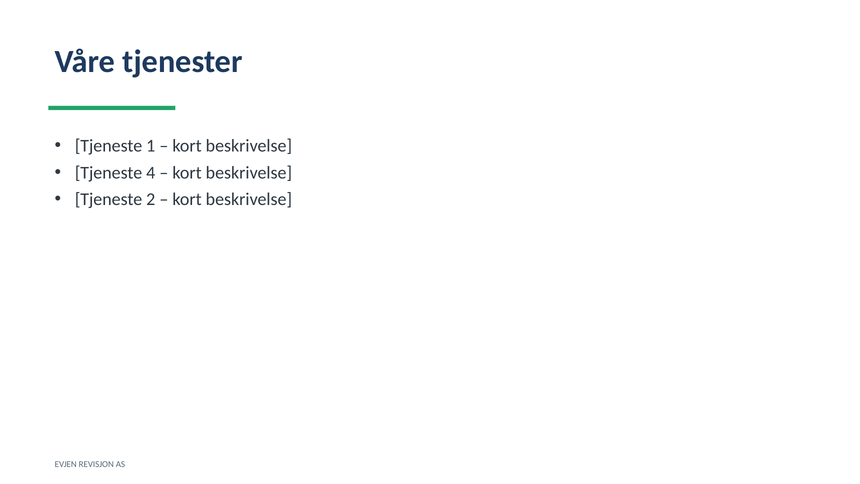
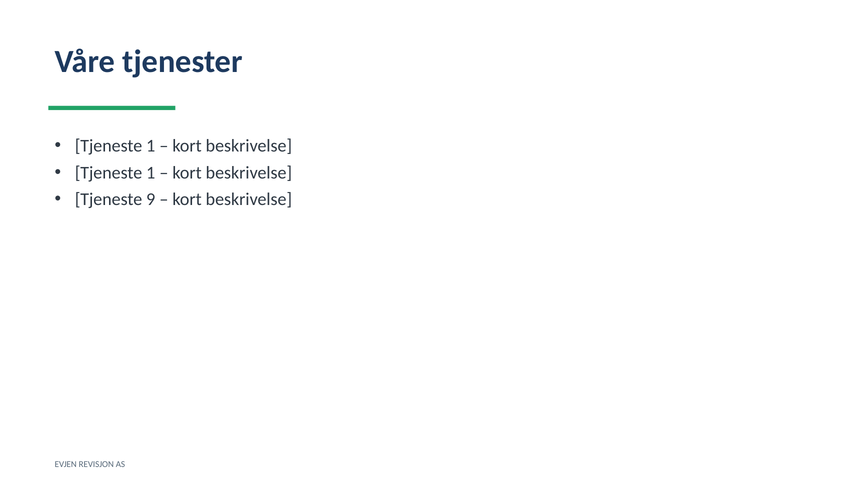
4 at (151, 173): 4 -> 1
2: 2 -> 9
